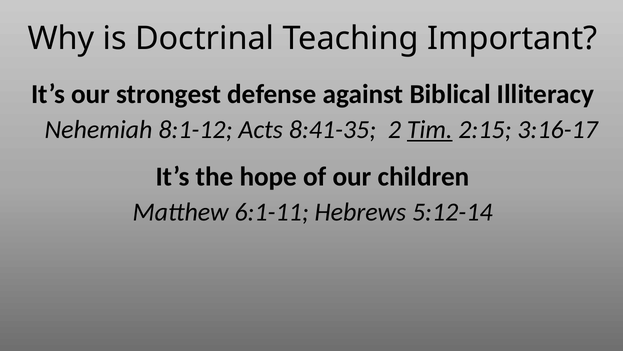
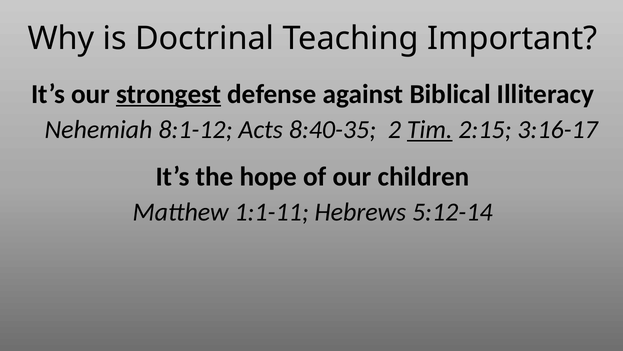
strongest underline: none -> present
8:41-35: 8:41-35 -> 8:40-35
6:1-11: 6:1-11 -> 1:1-11
